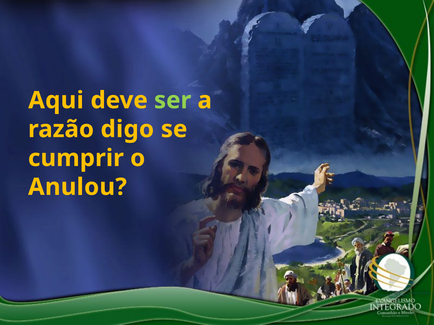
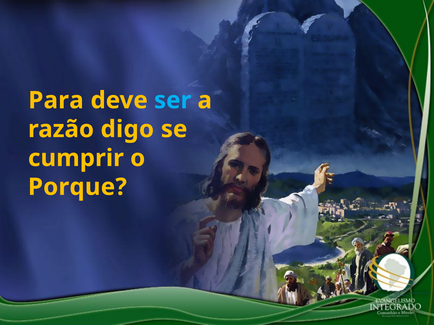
Aqui: Aqui -> Para
ser colour: light green -> light blue
Anulou: Anulou -> Porque
